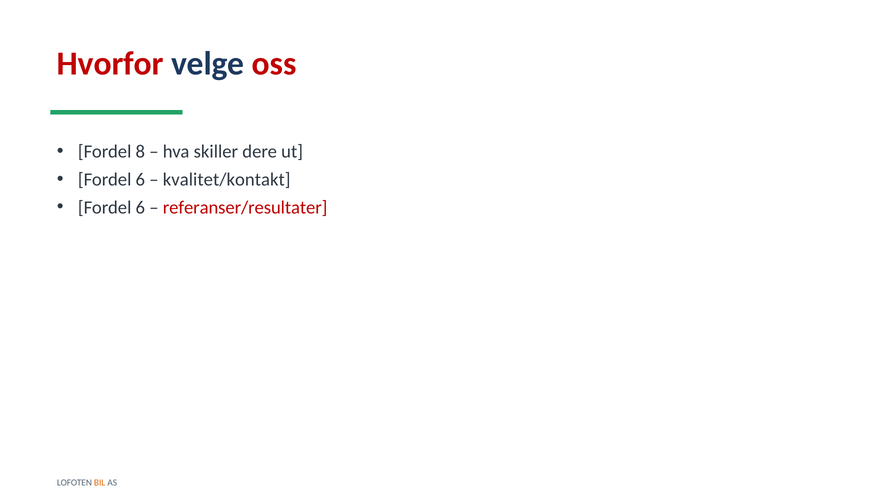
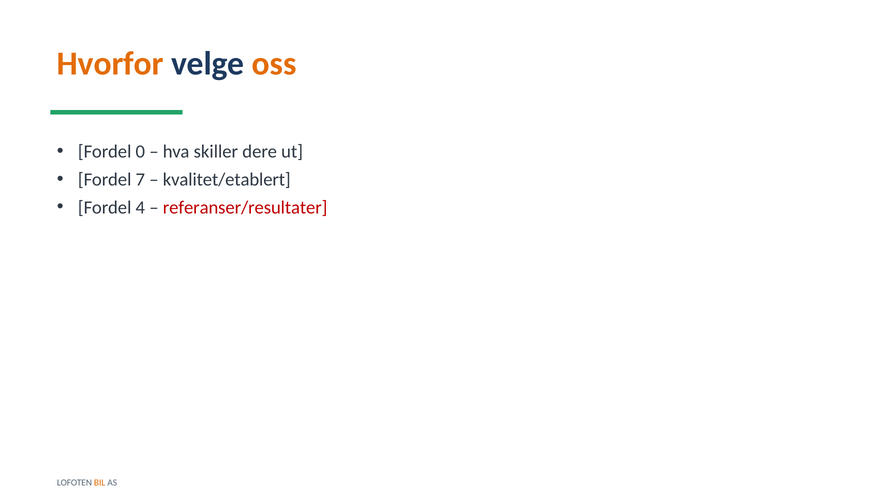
Hvorfor colour: red -> orange
oss colour: red -> orange
8: 8 -> 0
6 at (140, 180): 6 -> 7
kvalitet/kontakt: kvalitet/kontakt -> kvalitet/etablert
6 at (140, 208): 6 -> 4
